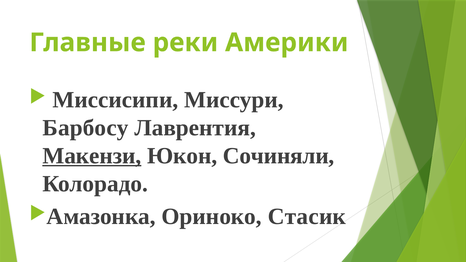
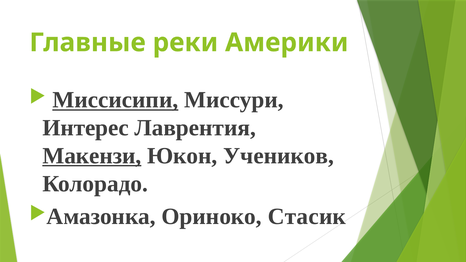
Миссисипи underline: none -> present
Барбосу: Барбосу -> Интерес
Сочиняли: Сочиняли -> Учеников
